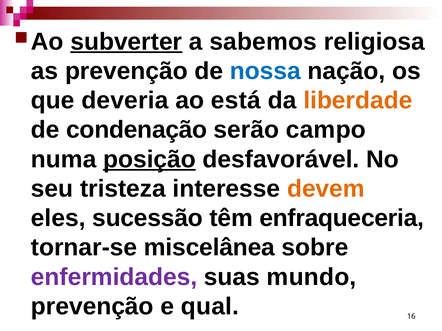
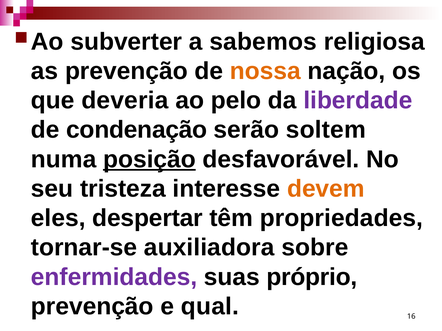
subverter underline: present -> none
nossa colour: blue -> orange
está: está -> pelo
liberdade colour: orange -> purple
campo: campo -> soltem
sucessão: sucessão -> despertar
enfraqueceria: enfraqueceria -> propriedades
miscelânea: miscelânea -> auxiliadora
mundo: mundo -> próprio
